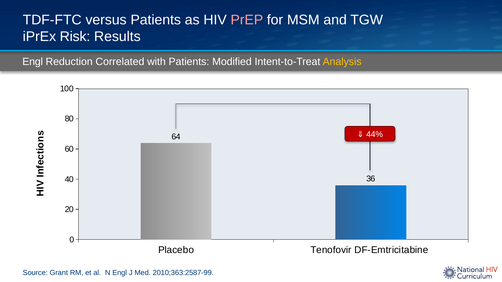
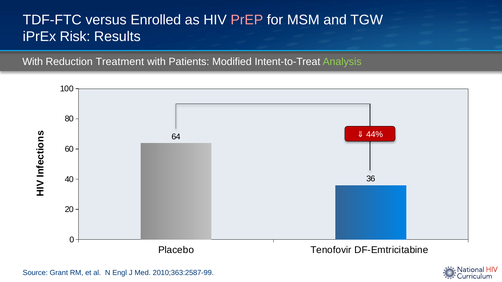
versus Patients: Patients -> Enrolled
Engl at (33, 62): Engl -> With
Correlated: Correlated -> Treatment
Analysis colour: yellow -> light green
